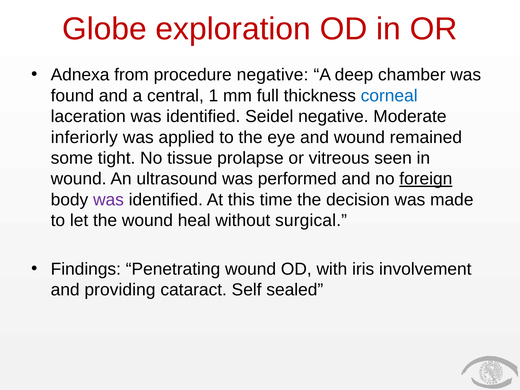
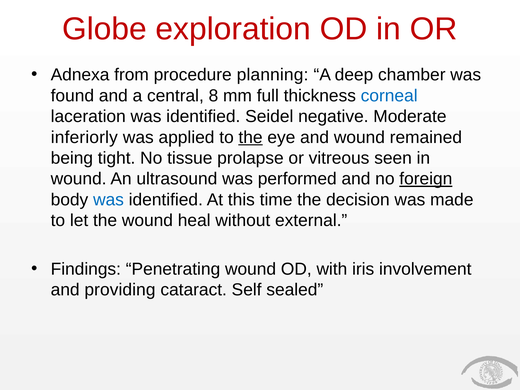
procedure negative: negative -> planning
1: 1 -> 8
the at (251, 137) underline: none -> present
some: some -> being
was at (108, 200) colour: purple -> blue
surgical: surgical -> external
